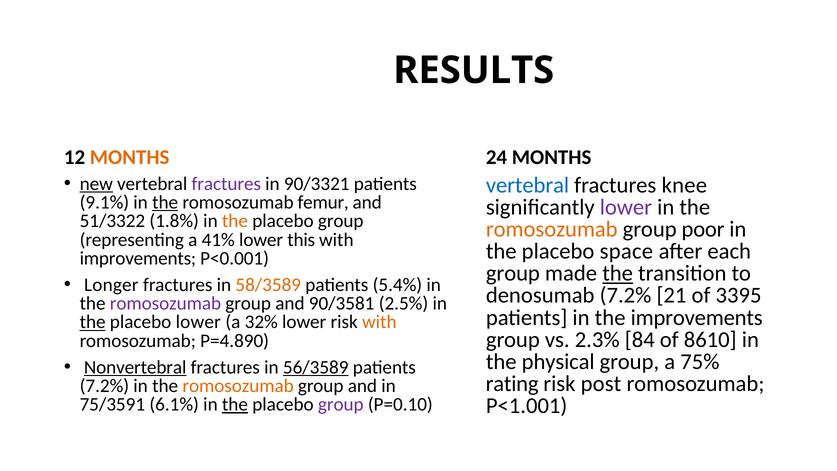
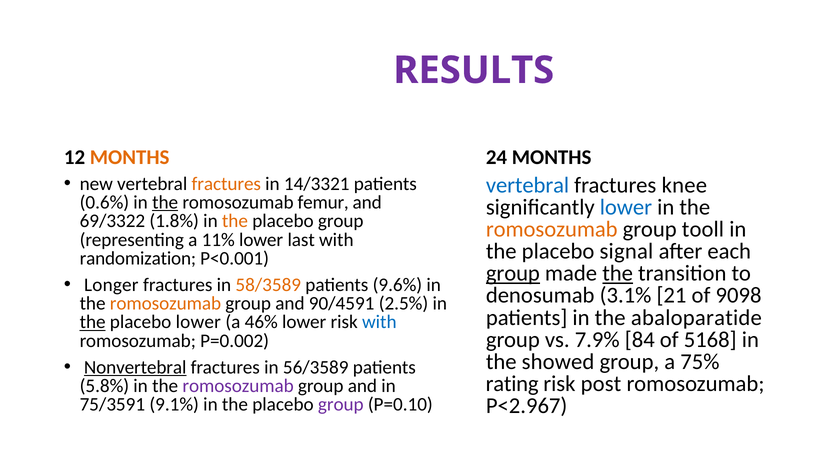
RESULTS colour: black -> purple
new underline: present -> none
fractures at (226, 184) colour: purple -> orange
90/3321: 90/3321 -> 14/3321
9.1%: 9.1% -> 0.6%
lower at (626, 207) colour: purple -> blue
51/3322: 51/3322 -> 69/3322
poor: poor -> tooll
41%: 41% -> 11%
this: this -> last
space: space -> signal
improvements at (138, 258): improvements -> randomization
group at (513, 273) underline: none -> present
5.4%: 5.4% -> 9.6%
denosumab 7.2%: 7.2% -> 3.1%
3395: 3395 -> 9098
romosozumab at (165, 303) colour: purple -> orange
90/3581: 90/3581 -> 90/4591
the improvements: improvements -> abaloparatide
32%: 32% -> 46%
with at (379, 322) colour: orange -> blue
2.3%: 2.3% -> 7.9%
8610: 8610 -> 5168
P=4.890: P=4.890 -> P=0.002
physical: physical -> showed
56/3589 underline: present -> none
7.2% at (104, 386): 7.2% -> 5.8%
romosozumab at (238, 386) colour: orange -> purple
P<1.001: P<1.001 -> P<2.967
6.1%: 6.1% -> 9.1%
the at (235, 404) underline: present -> none
